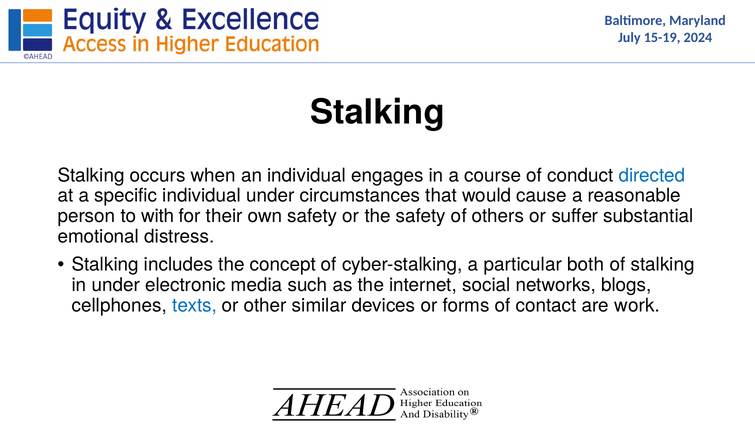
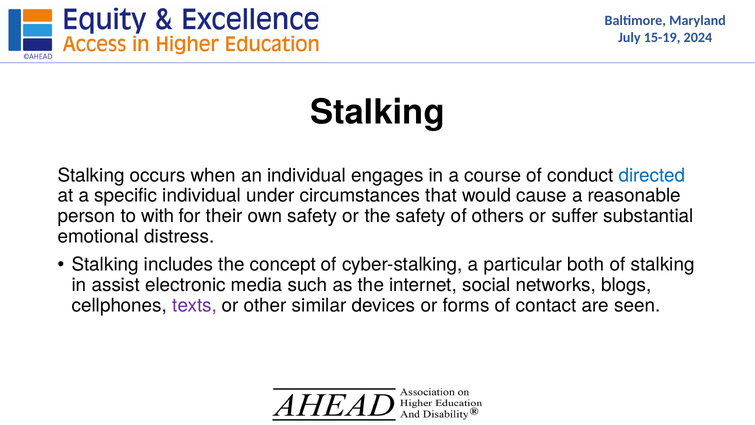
in under: under -> assist
texts colour: blue -> purple
work: work -> seen
